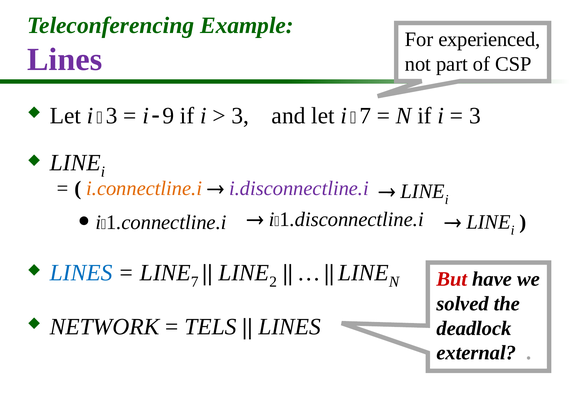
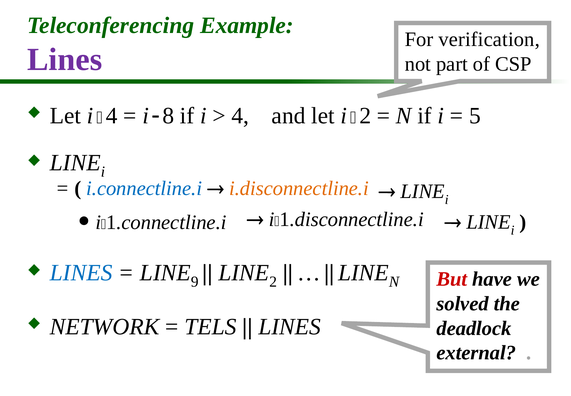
experienced: experienced -> verification
3 at (112, 115): 3 -> 4
9: 9 -> 8
3 at (240, 115): 3 -> 4
7 at (365, 115): 7 -> 2
3 at (475, 115): 3 -> 5
i.connectline.i colour: orange -> blue
i.disconnectline.i colour: purple -> orange
7 at (195, 281): 7 -> 9
